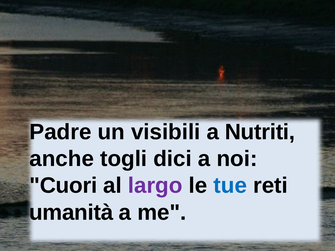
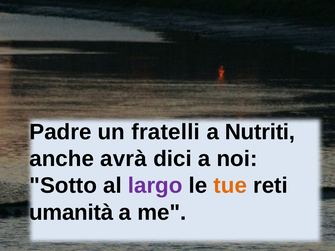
visibili: visibili -> fratelli
togli: togli -> avrà
Cuori: Cuori -> Sotto
tue colour: blue -> orange
